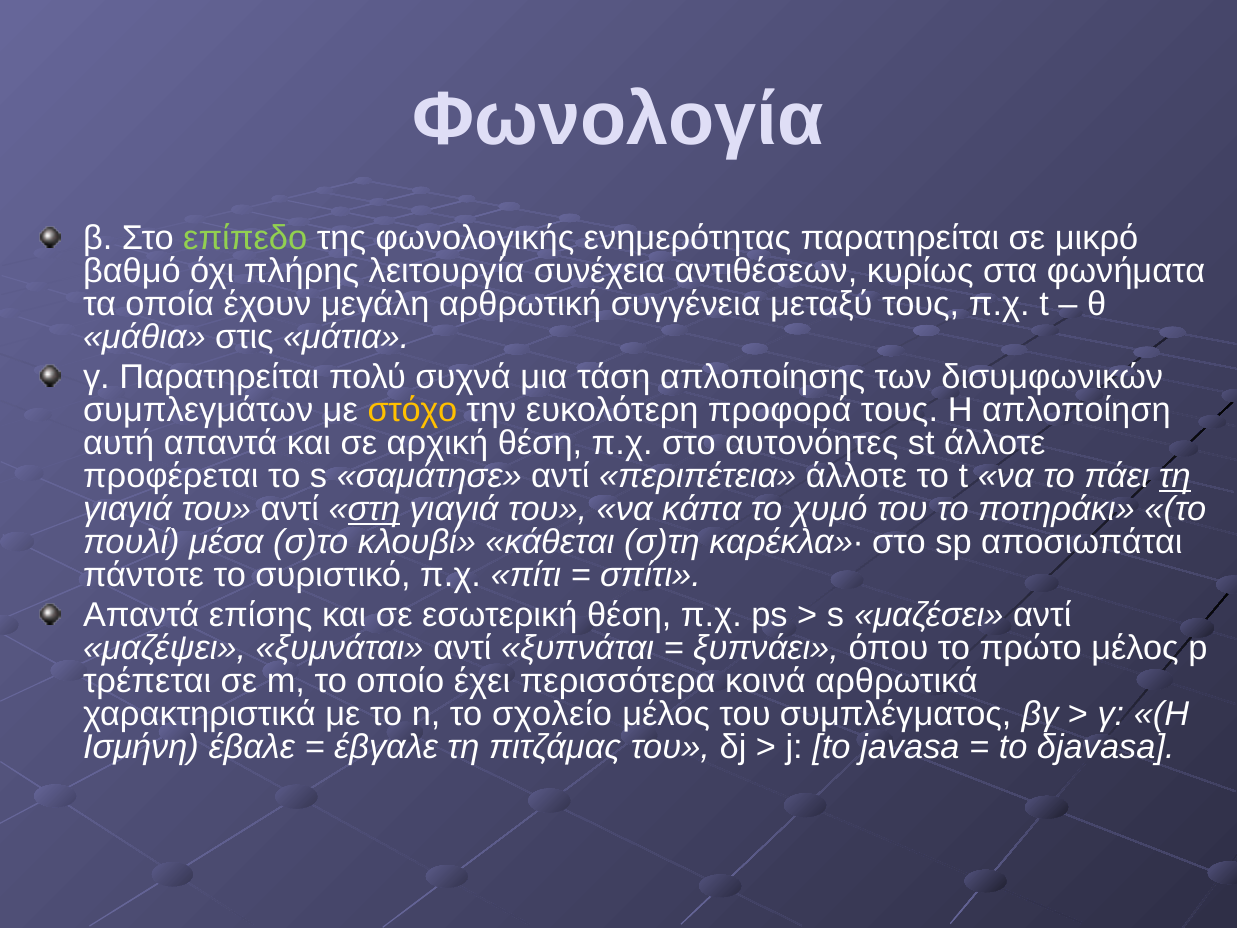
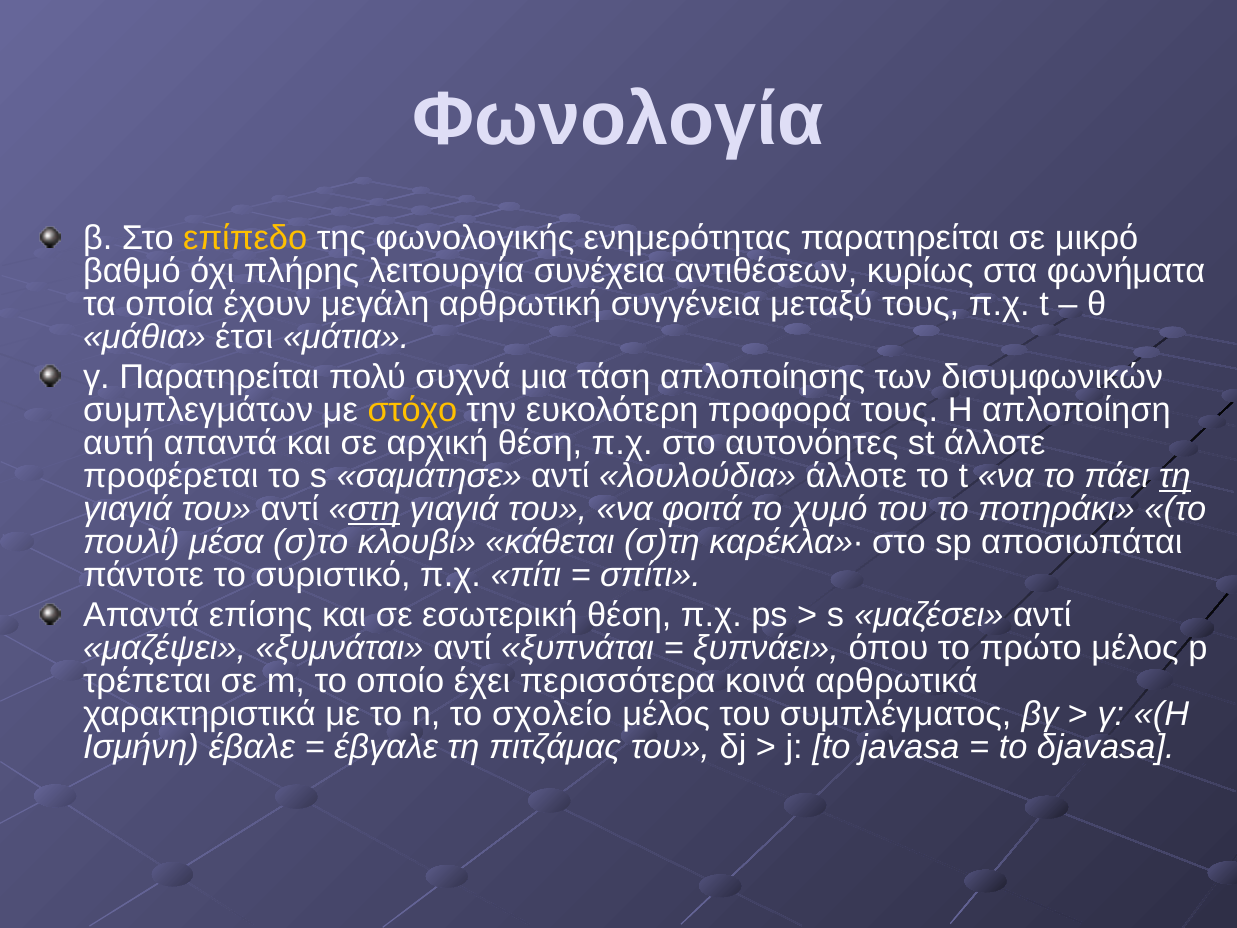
επίπεδο colour: light green -> yellow
στις: στις -> έτσι
περιπέτεια: περιπέτεια -> λουλούδια
κάπα: κάπα -> φοιτά
